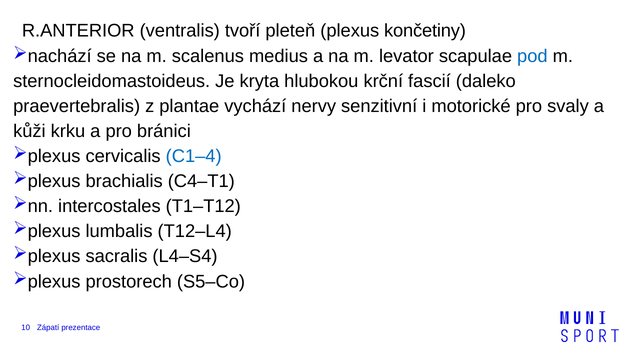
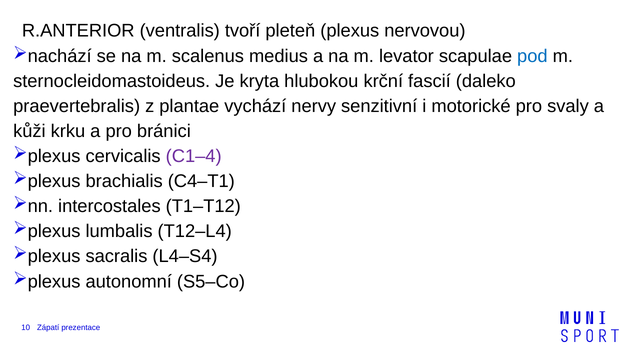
končetiny: končetiny -> nervovou
C1–4 colour: blue -> purple
prostorech: prostorech -> autonomní
